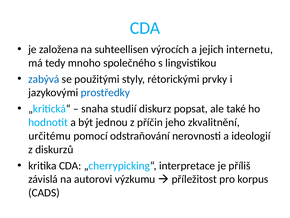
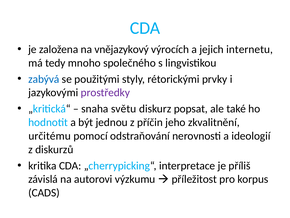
suhteellisen: suhteellisen -> vnějazykový
prostředky colour: blue -> purple
studií: studií -> světu
